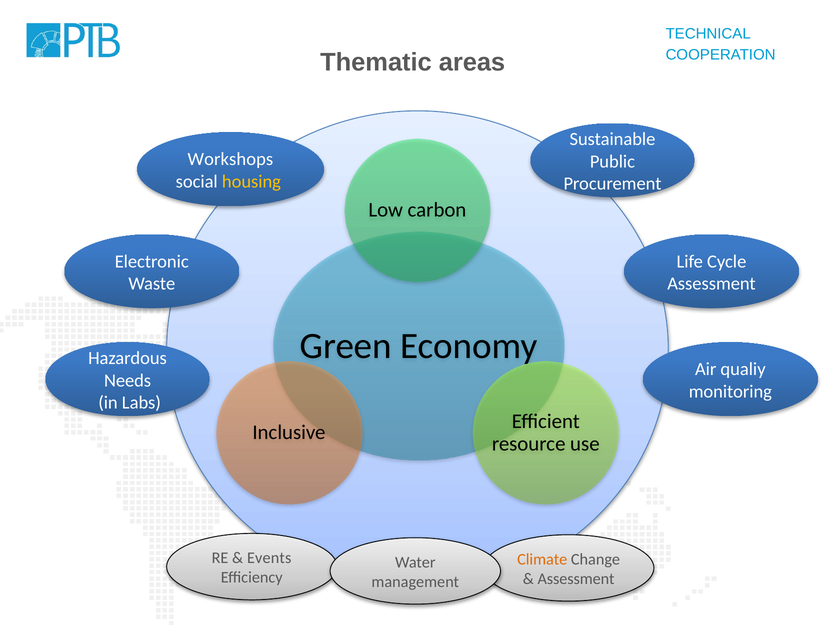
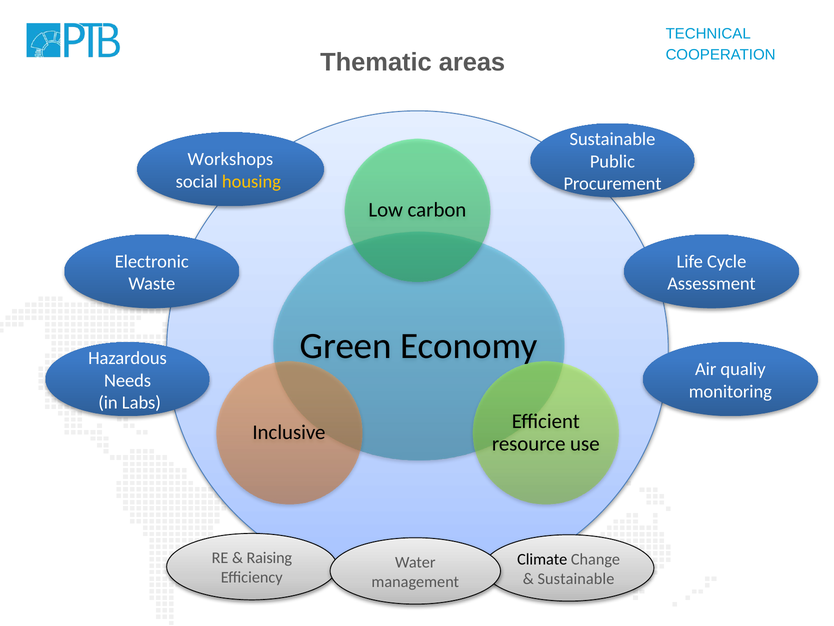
Events: Events -> Raising
Climate colour: orange -> black
Assessment at (576, 578): Assessment -> Sustainable
